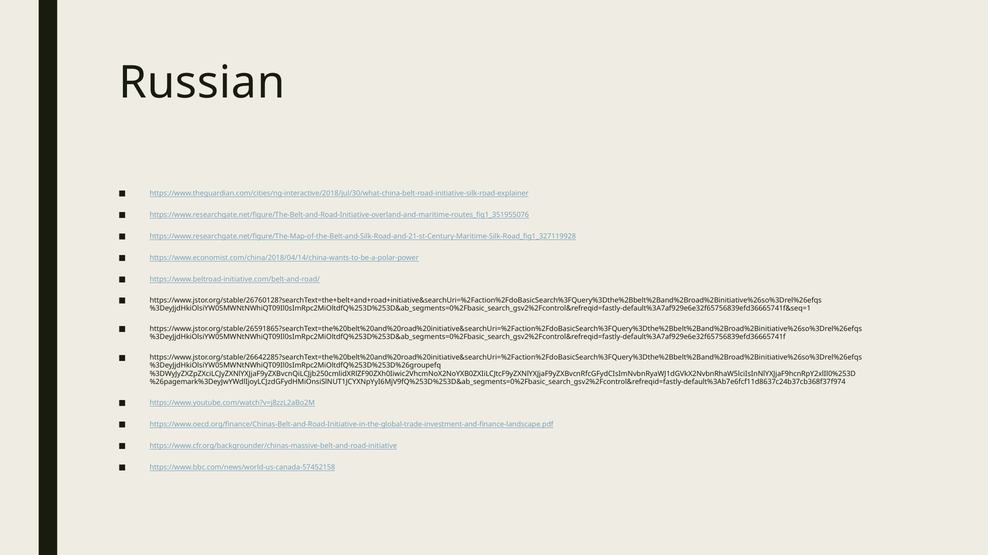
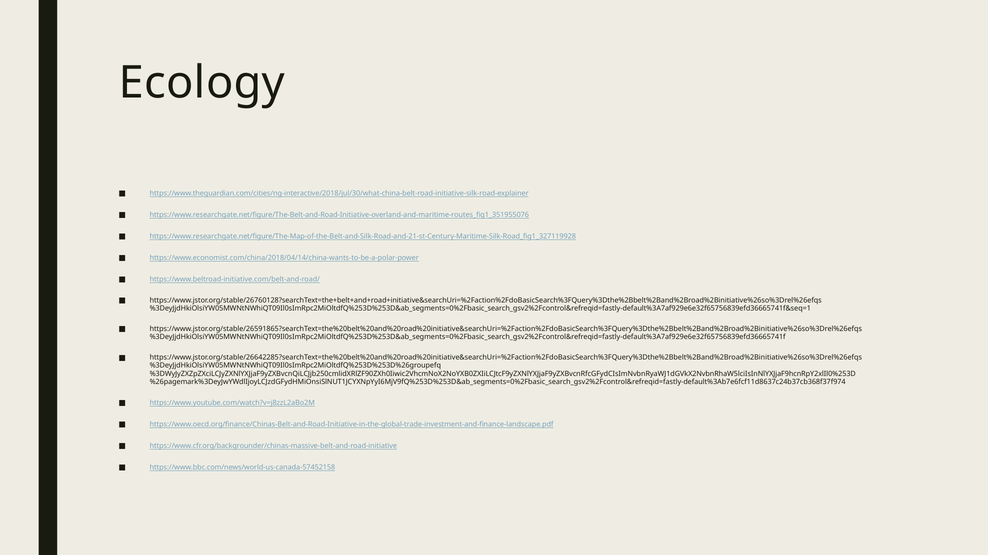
Russian: Russian -> Ecology
